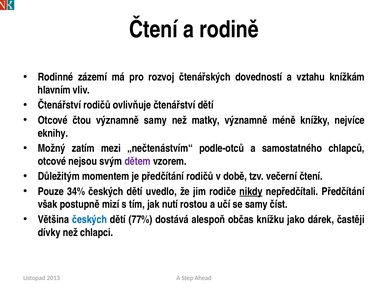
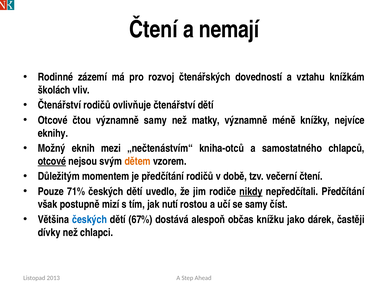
rodině: rodině -> nemají
hlavním: hlavním -> školách
zatím: zatím -> eknih
podle-otců: podle-otců -> kniha-otců
otcové at (52, 161) underline: none -> present
dětem colour: purple -> orange
34%: 34% -> 71%
77%: 77% -> 67%
